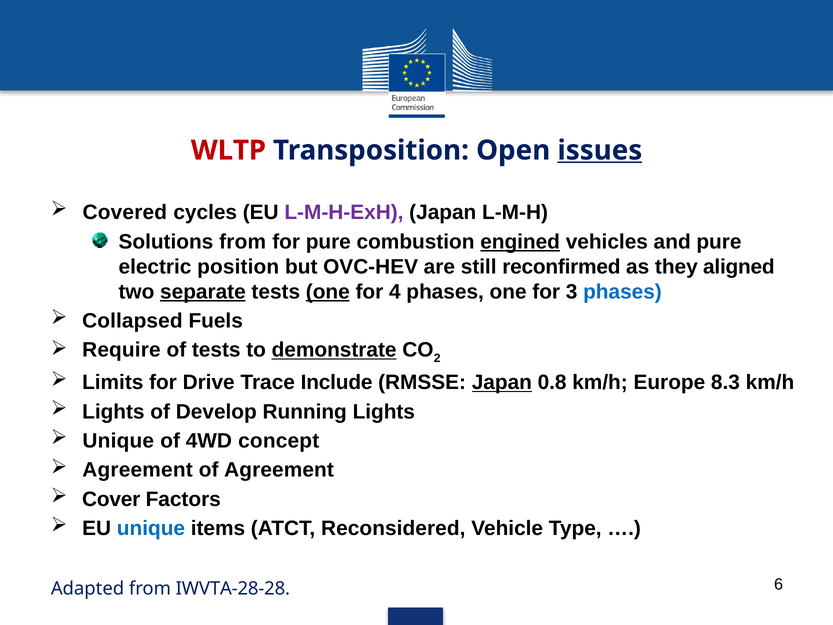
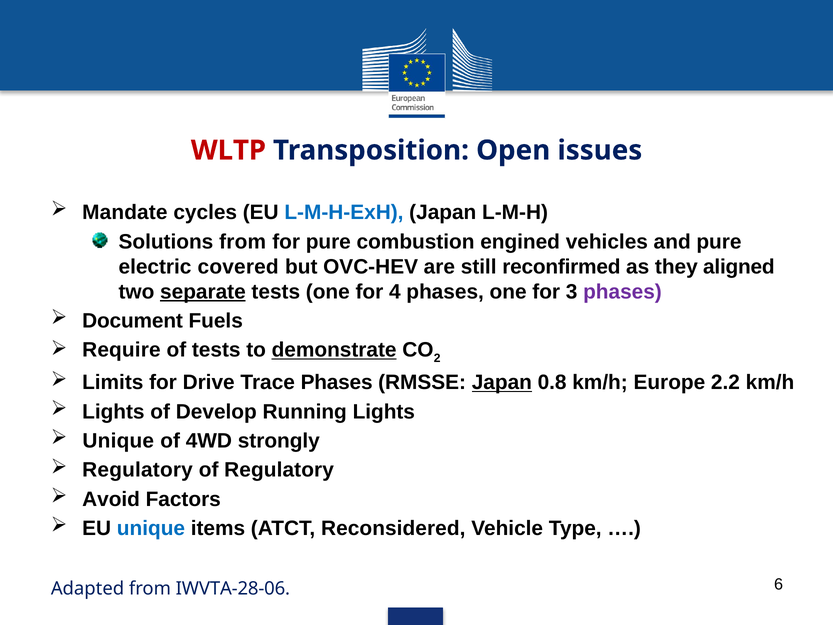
issues underline: present -> none
Covered: Covered -> Mandate
L-M-H-ExH colour: purple -> blue
engined underline: present -> none
position: position -> covered
one at (328, 292) underline: present -> none
phases at (622, 292) colour: blue -> purple
Collapsed: Collapsed -> Document
Trace Include: Include -> Phases
8.3: 8.3 -> 2.2
concept: concept -> strongly
Agreement at (138, 470): Agreement -> Regulatory
of Agreement: Agreement -> Regulatory
Cover: Cover -> Avoid
IWVTA-28-28: IWVTA-28-28 -> IWVTA-28-06
